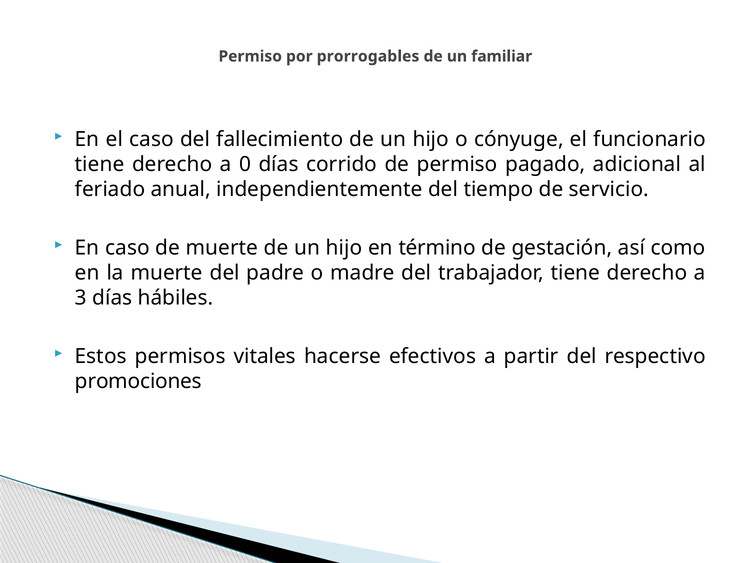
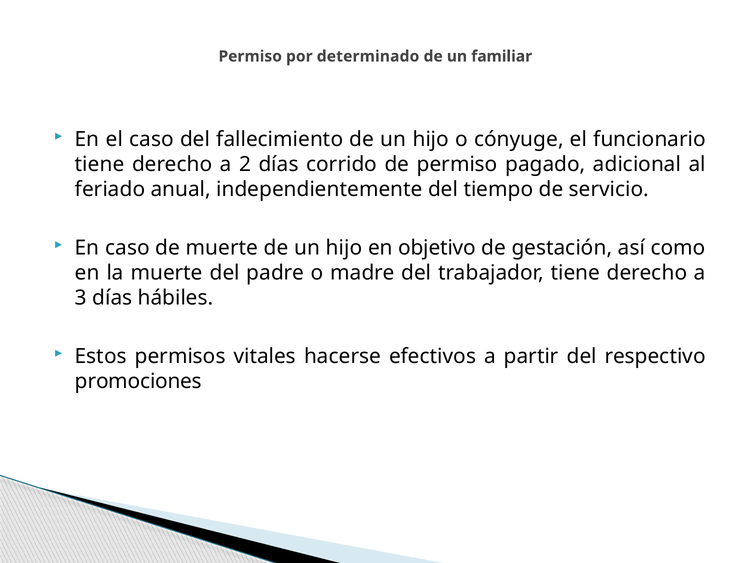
prorrogables: prorrogables -> determinado
0: 0 -> 2
término: término -> objetivo
